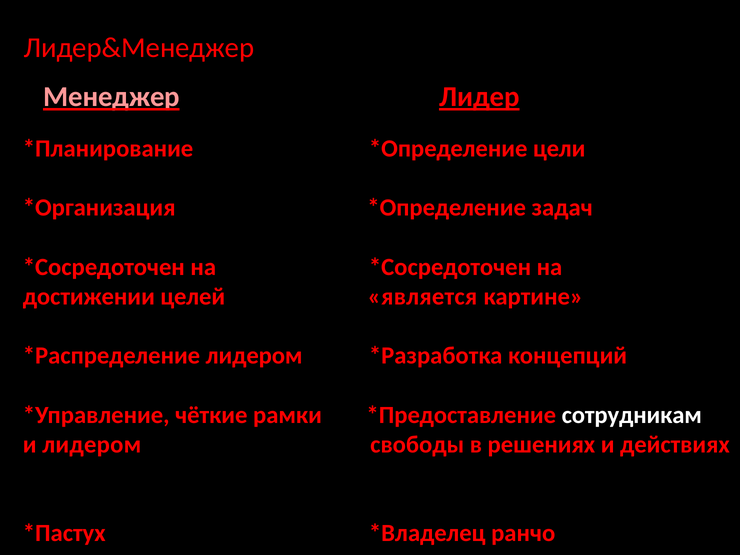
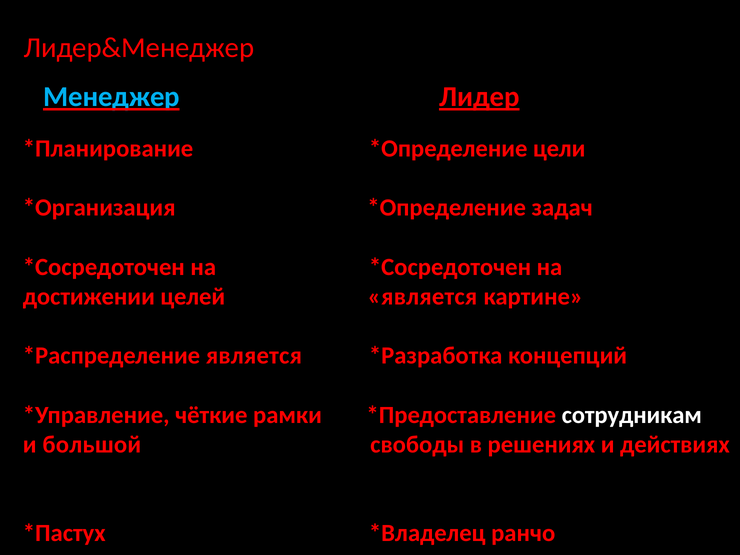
Менеджер colour: pink -> light blue
лидером at (254, 356): лидером -> является
и лидером: лидером -> большой
